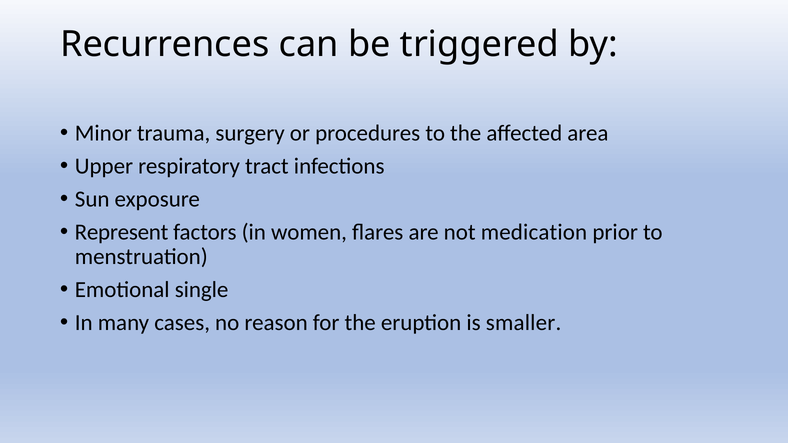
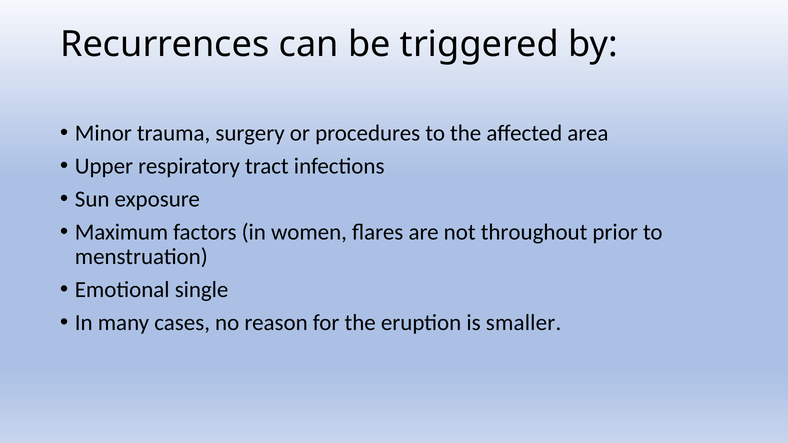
Represent: Represent -> Maximum
medication: medication -> throughout
